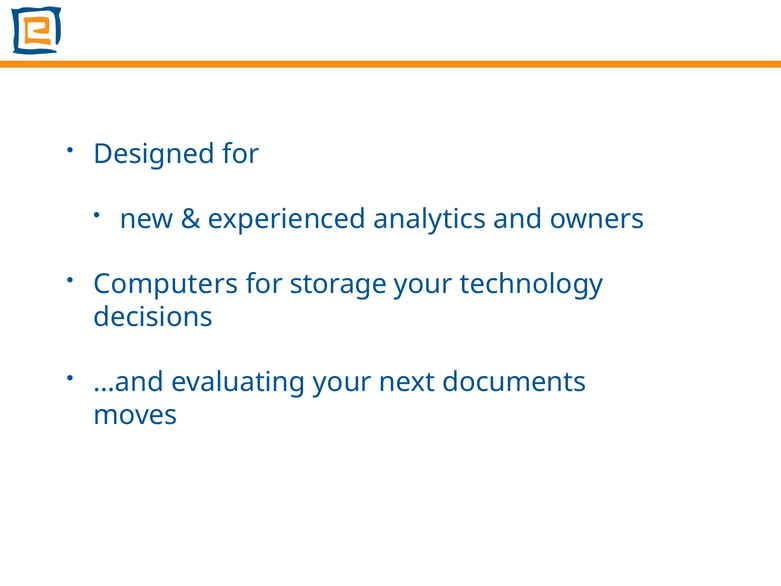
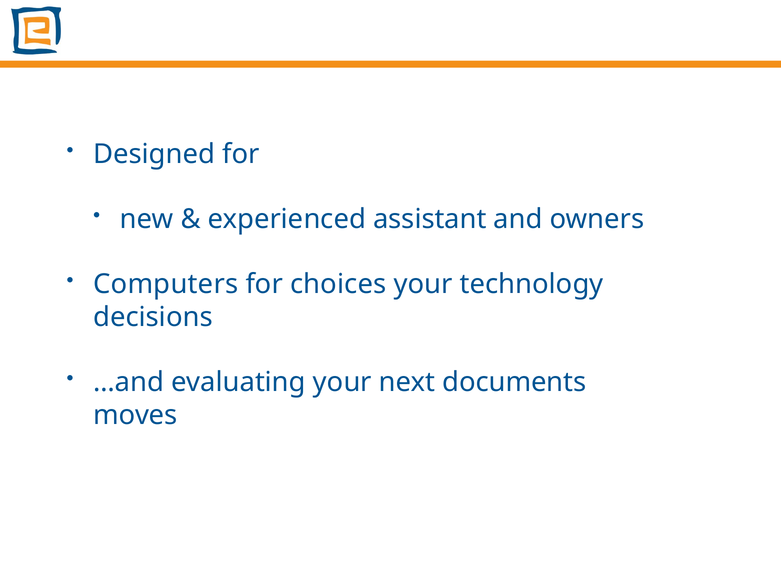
analytics: analytics -> assistant
storage: storage -> choices
